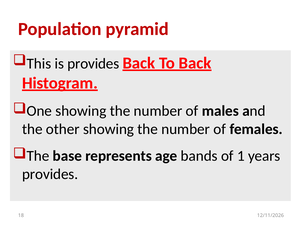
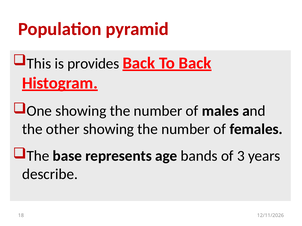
1: 1 -> 3
provides at (50, 174): provides -> describe
